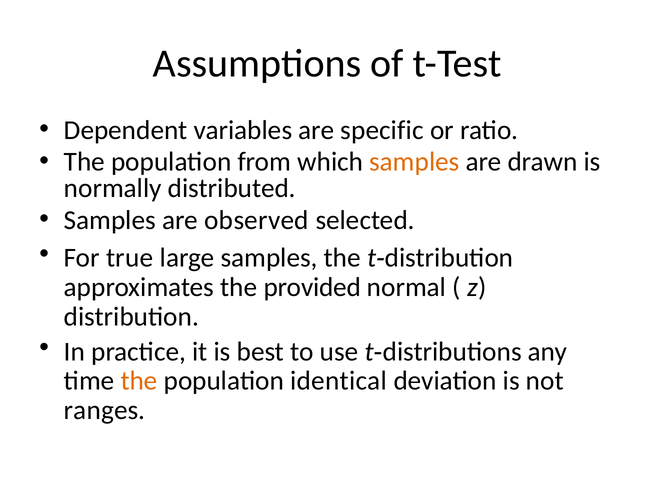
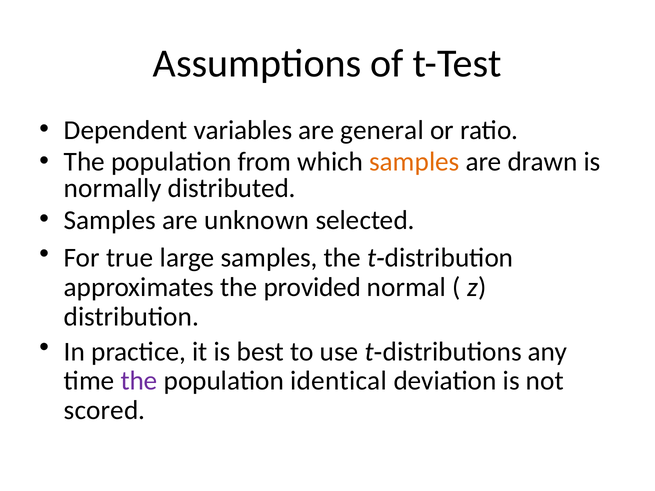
specific: specific -> general
observed: observed -> unknown
the at (139, 381) colour: orange -> purple
ranges: ranges -> scored
